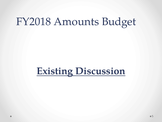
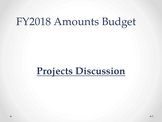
Existing: Existing -> Projects
